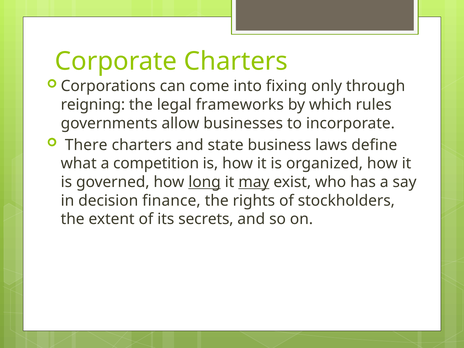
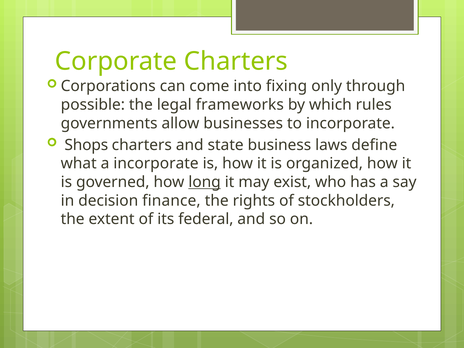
reigning: reigning -> possible
There: There -> Shops
a competition: competition -> incorporate
may underline: present -> none
secrets: secrets -> federal
